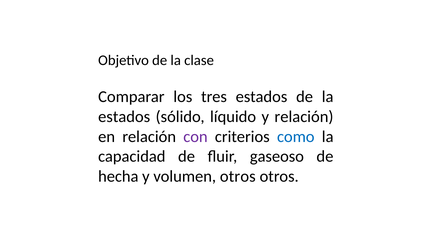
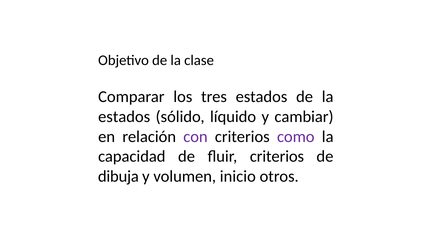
y relación: relación -> cambiar
como colour: blue -> purple
fluir gaseoso: gaseoso -> criterios
hecha: hecha -> dibuja
volumen otros: otros -> inicio
